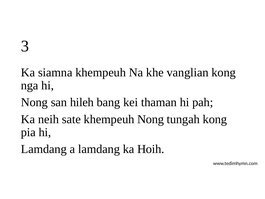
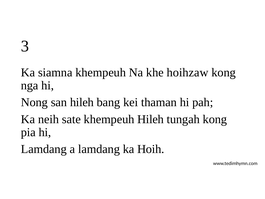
vanglian: vanglian -> hoihzaw
khempeuh Nong: Nong -> Hileh
